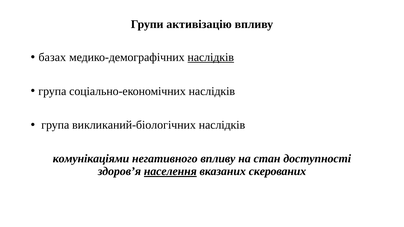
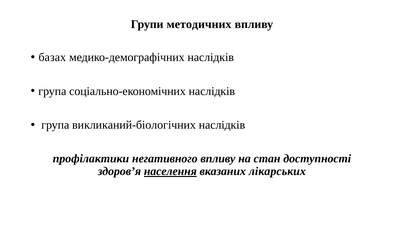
активізацію: активізацію -> методичних
наслідків at (211, 57) underline: present -> none
комунікаціями: комунікаціями -> профілактики
скерованих: скерованих -> лікарських
